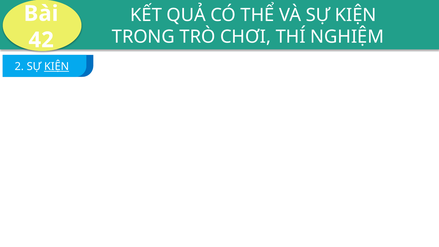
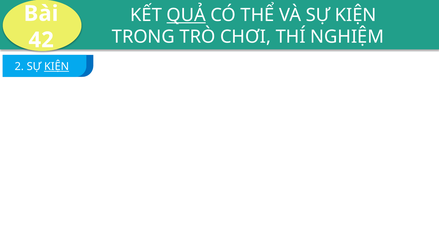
QUẢ underline: none -> present
